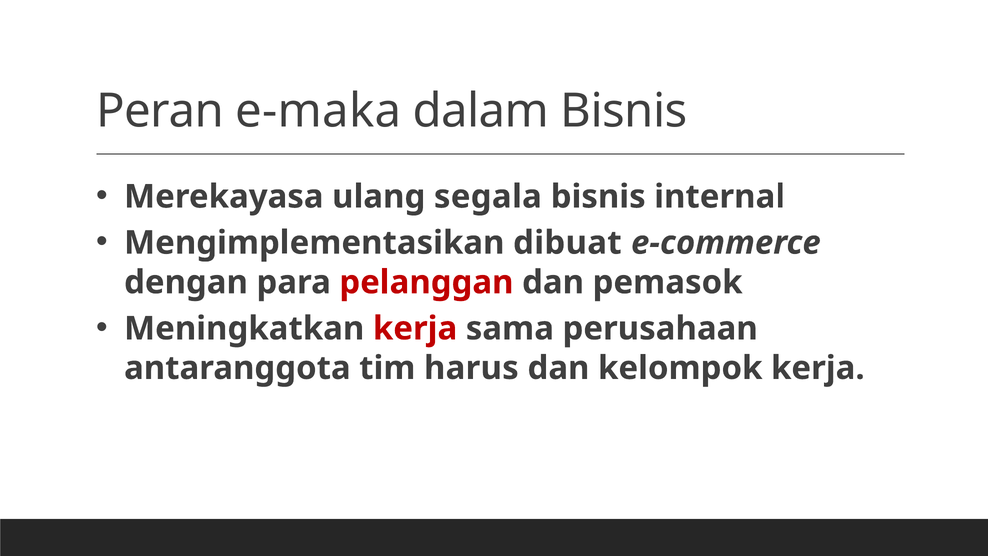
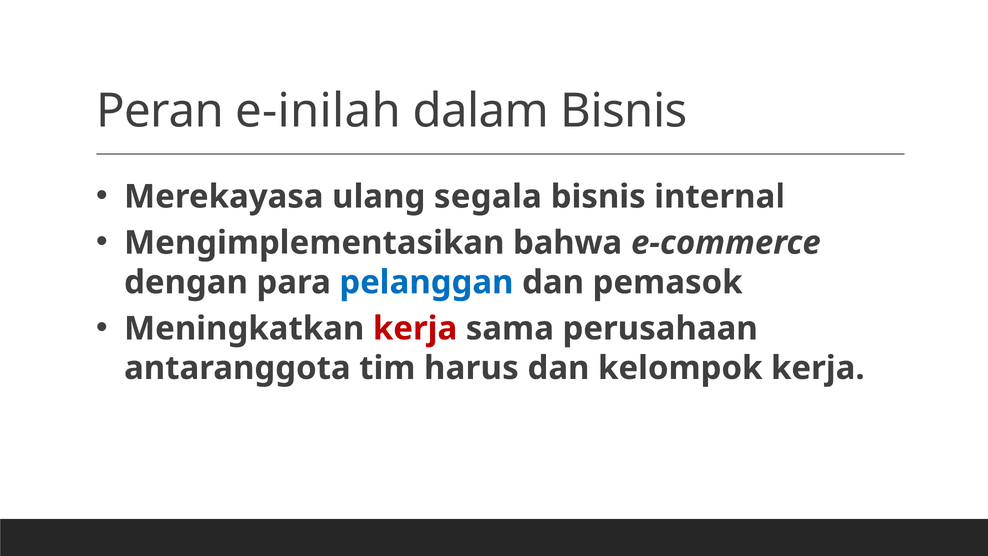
e-maka: e-maka -> e-inilah
dibuat: dibuat -> bahwa
pelanggan colour: red -> blue
